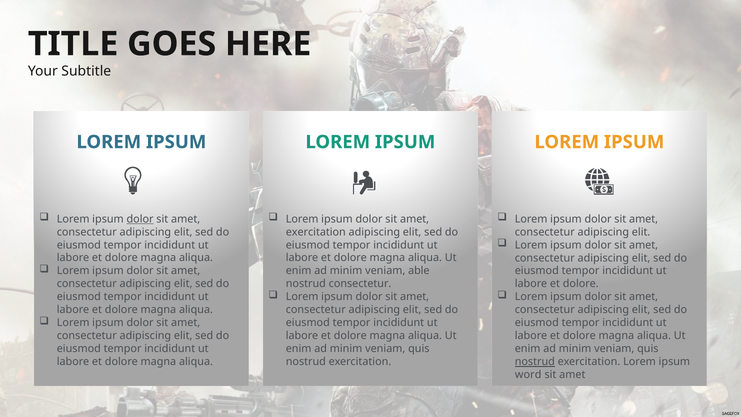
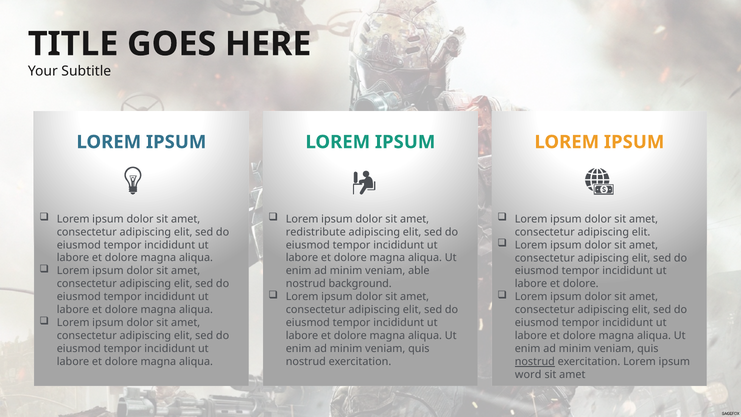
dolor at (140, 219) underline: present -> none
exercitation at (316, 232): exercitation -> redistribute
nostrud consectetur: consectetur -> background
